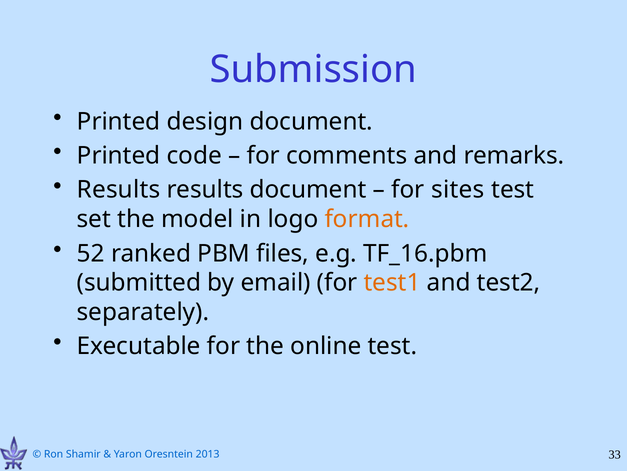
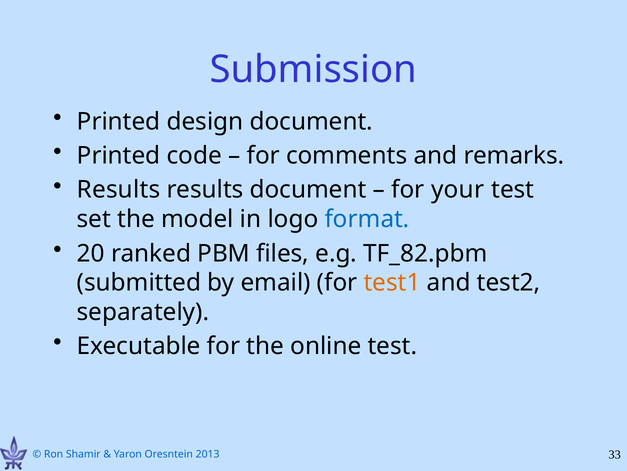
sites: sites -> your
format colour: orange -> blue
52: 52 -> 20
TF_16.pbm: TF_16.pbm -> TF_82.pbm
